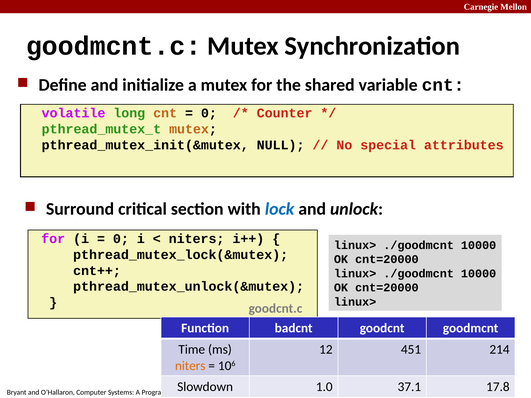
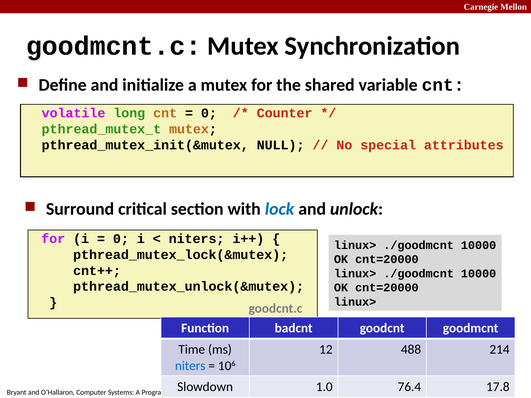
451: 451 -> 488
niters at (190, 366) colour: orange -> blue
37.1: 37.1 -> 76.4
